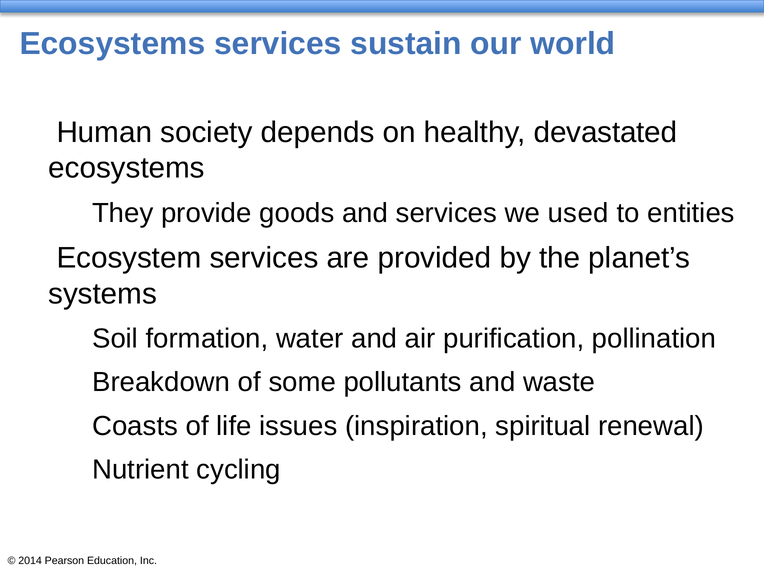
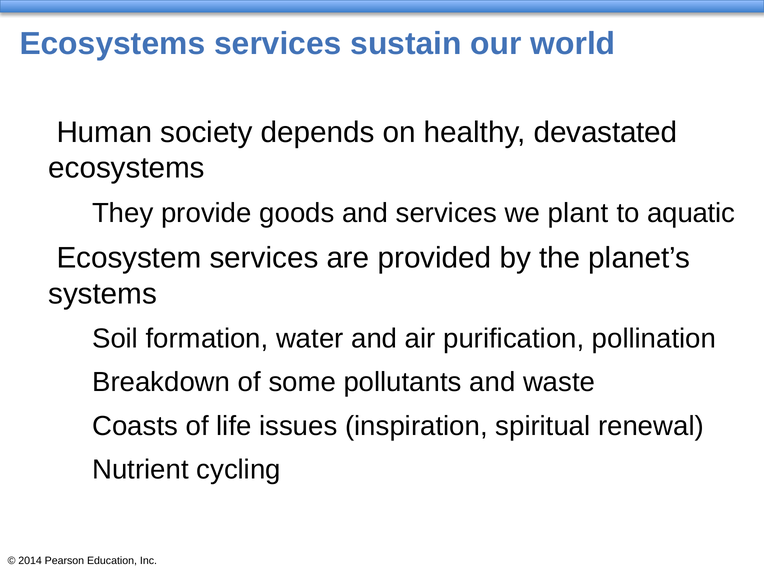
used: used -> plant
entities: entities -> aquatic
